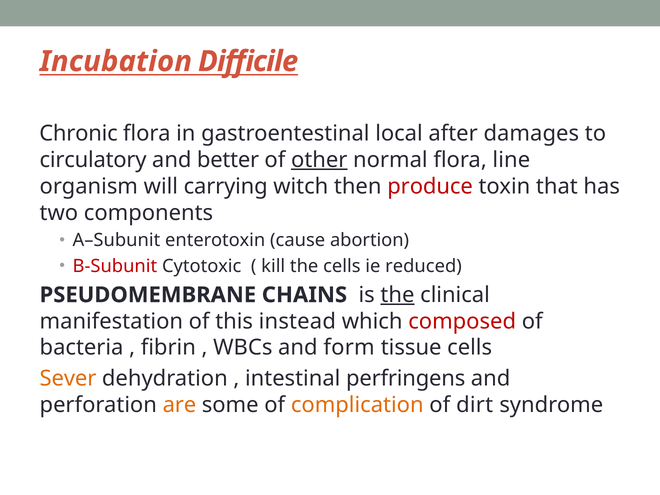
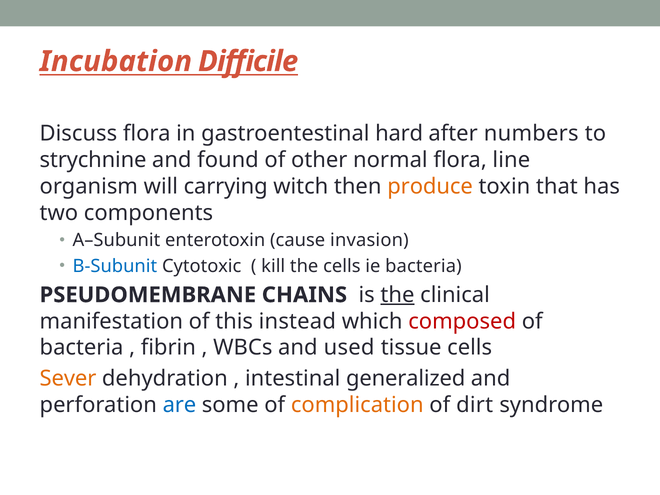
Chronic: Chronic -> Discuss
local: local -> hard
damages: damages -> numbers
circulatory: circulatory -> strychnine
better: better -> found
other underline: present -> none
produce colour: red -> orange
abortion: abortion -> invasion
B-Subunit colour: red -> blue
ie reduced: reduced -> bacteria
form: form -> used
perfringens: perfringens -> generalized
are colour: orange -> blue
